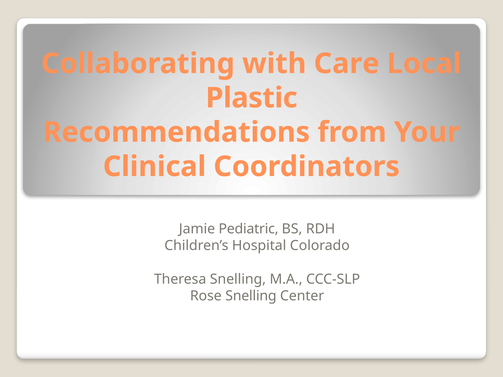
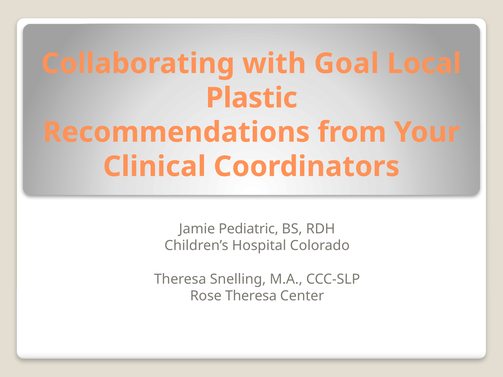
Care: Care -> Goal
Rose Snelling: Snelling -> Theresa
